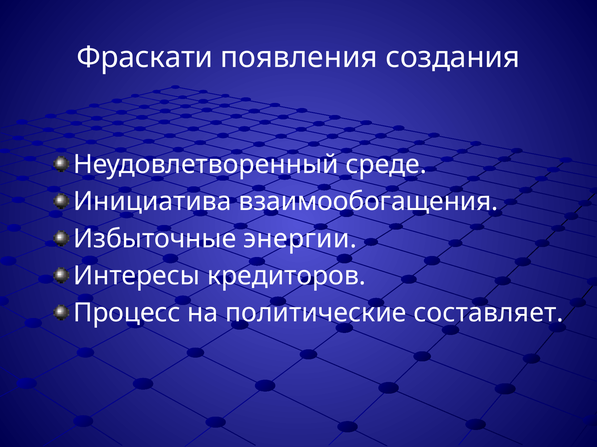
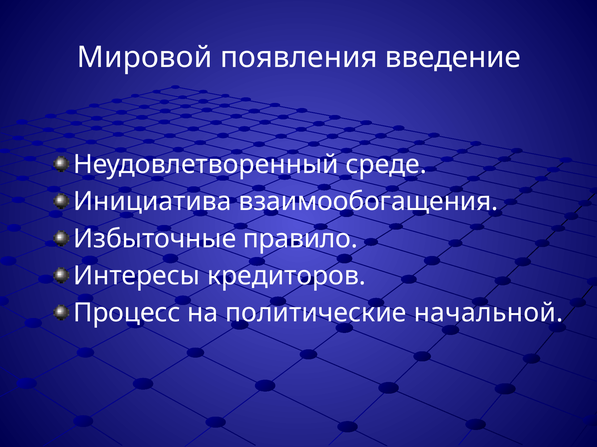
Фраскати: Фраскати -> Мировой
создания: создания -> введение
энергии: энергии -> правило
составляет: составляет -> начальной
